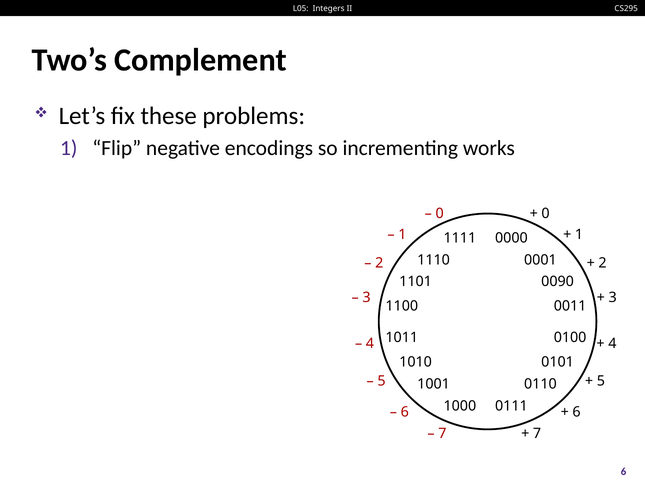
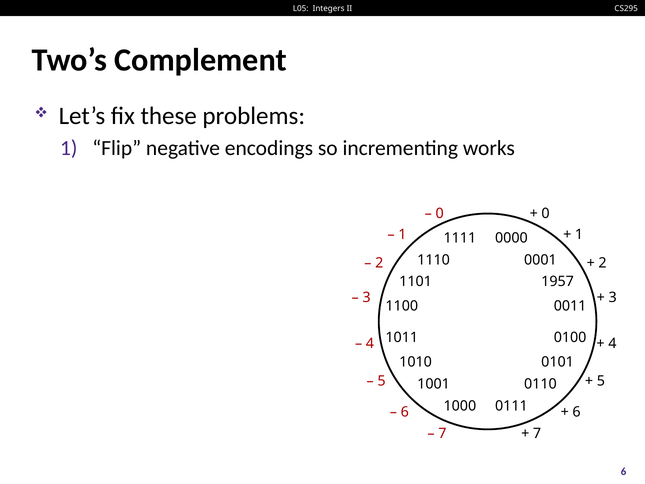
0090: 0090 -> 1957
